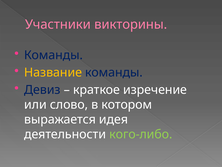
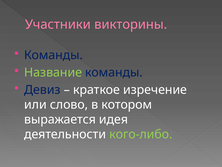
Название colour: yellow -> light green
